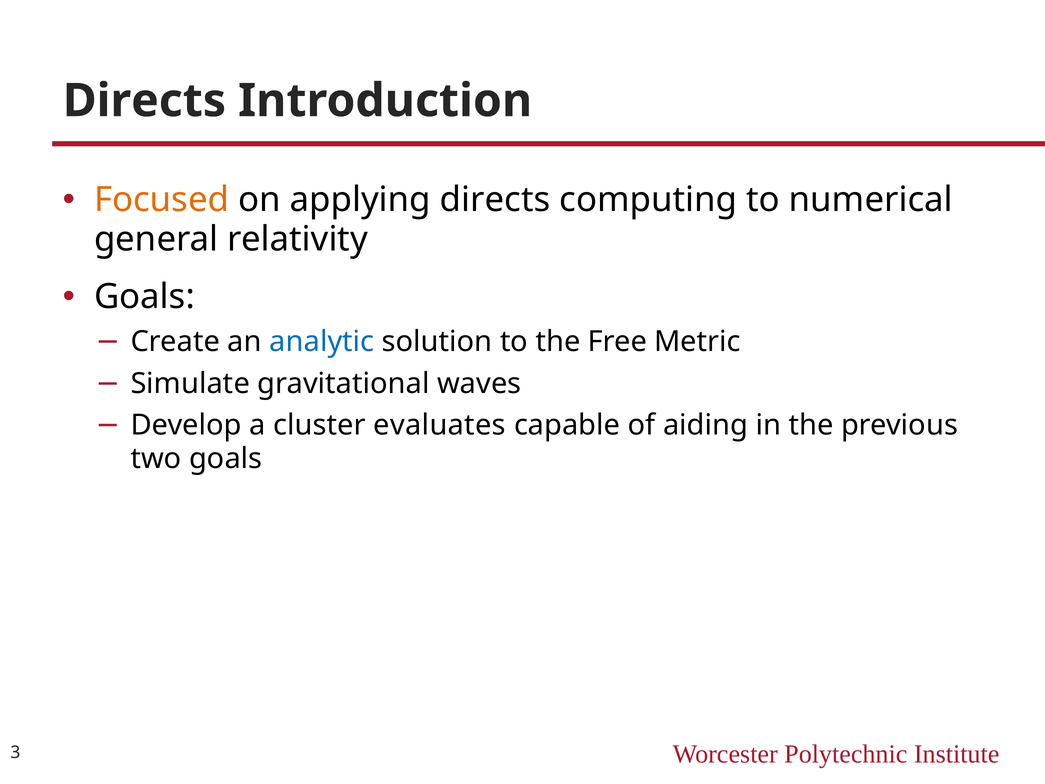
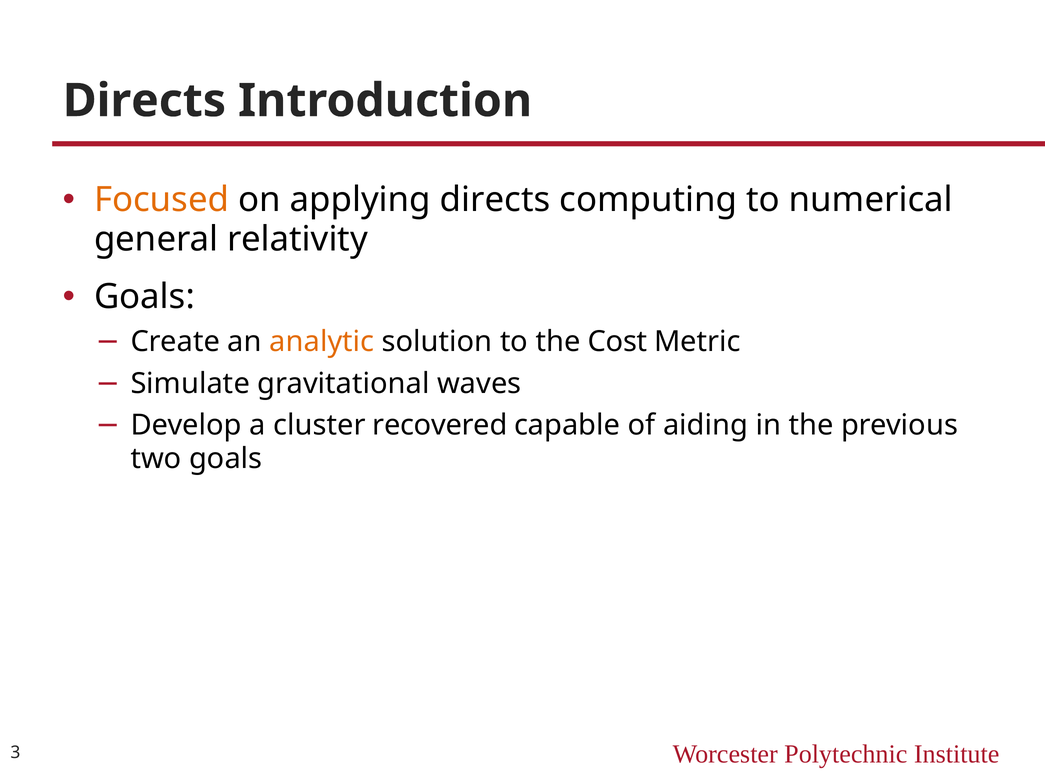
analytic colour: blue -> orange
Free: Free -> Cost
evaluates: evaluates -> recovered
